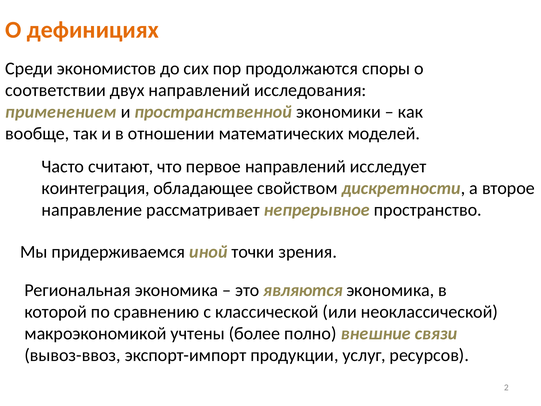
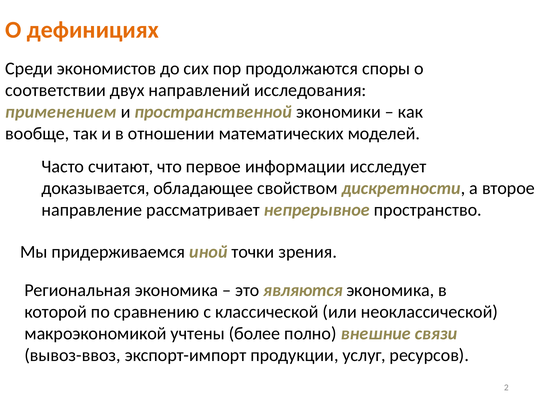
первое направлений: направлений -> информации
коинтеграция: коинтеграция -> доказывается
